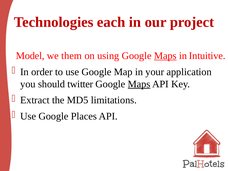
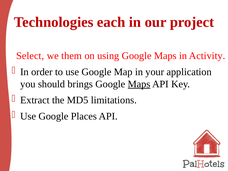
Model: Model -> Select
Maps at (165, 56) underline: present -> none
Intuitive: Intuitive -> Activity
twitter: twitter -> brings
